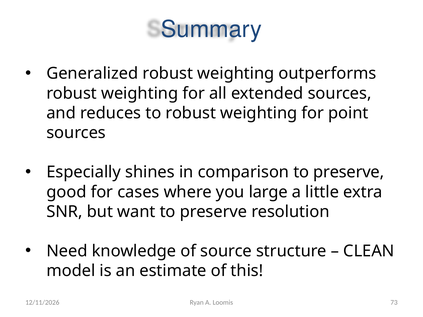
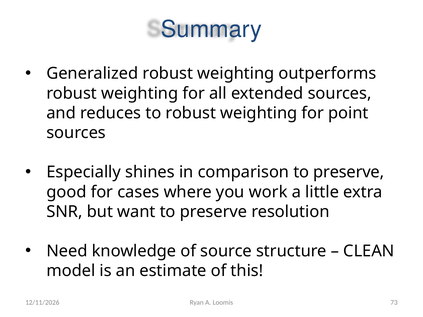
large: large -> work
